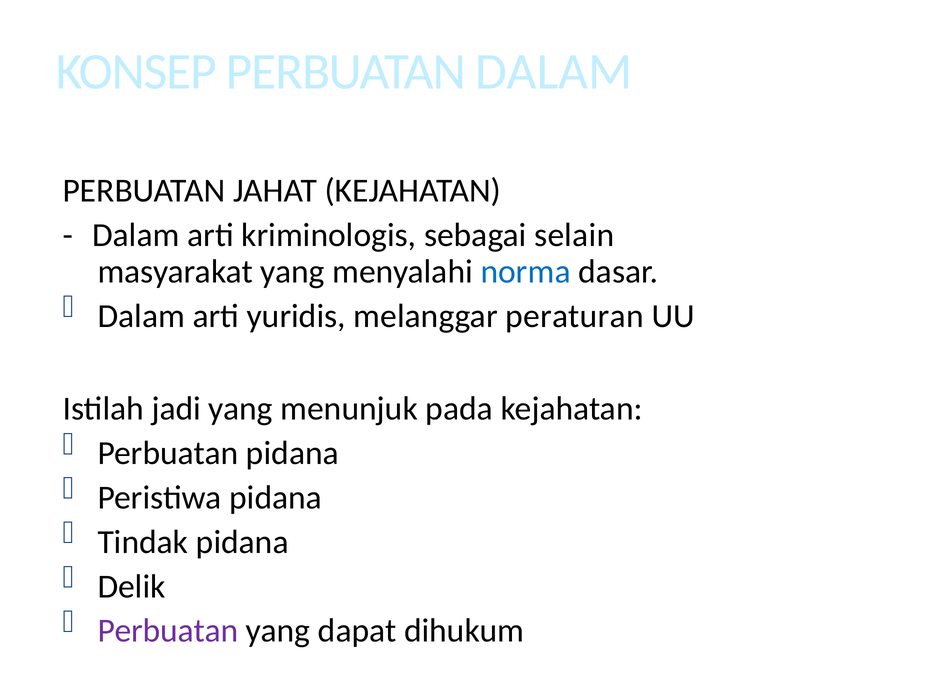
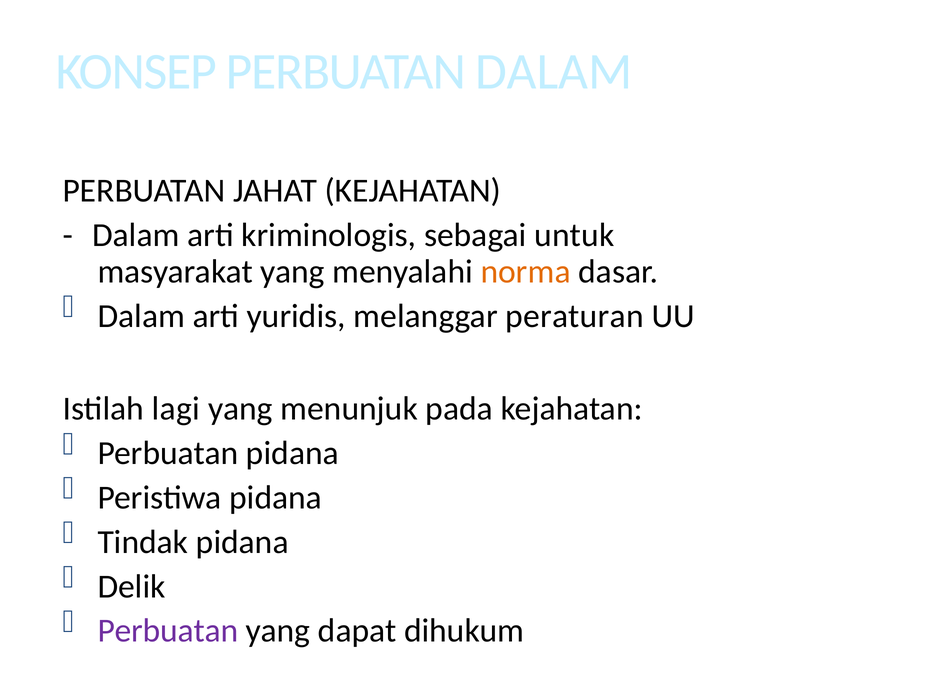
selain: selain -> untuk
norma colour: blue -> orange
jadi: jadi -> lagi
